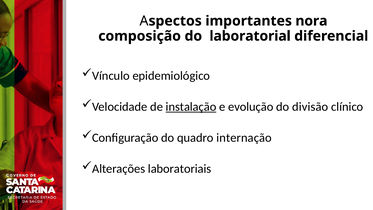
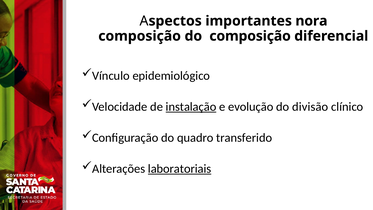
do laboratorial: laboratorial -> composição
internação: internação -> transferido
laboratoriais underline: none -> present
